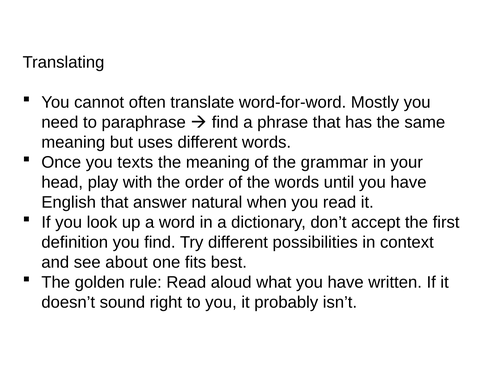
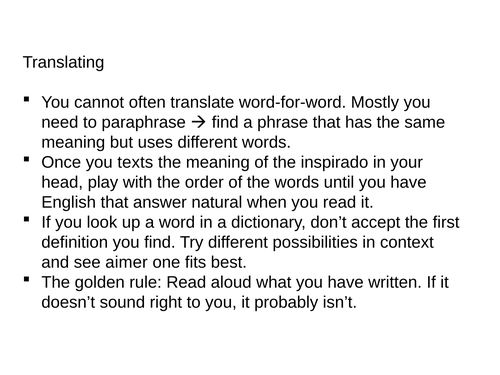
grammar: grammar -> inspirado
about: about -> aimer
